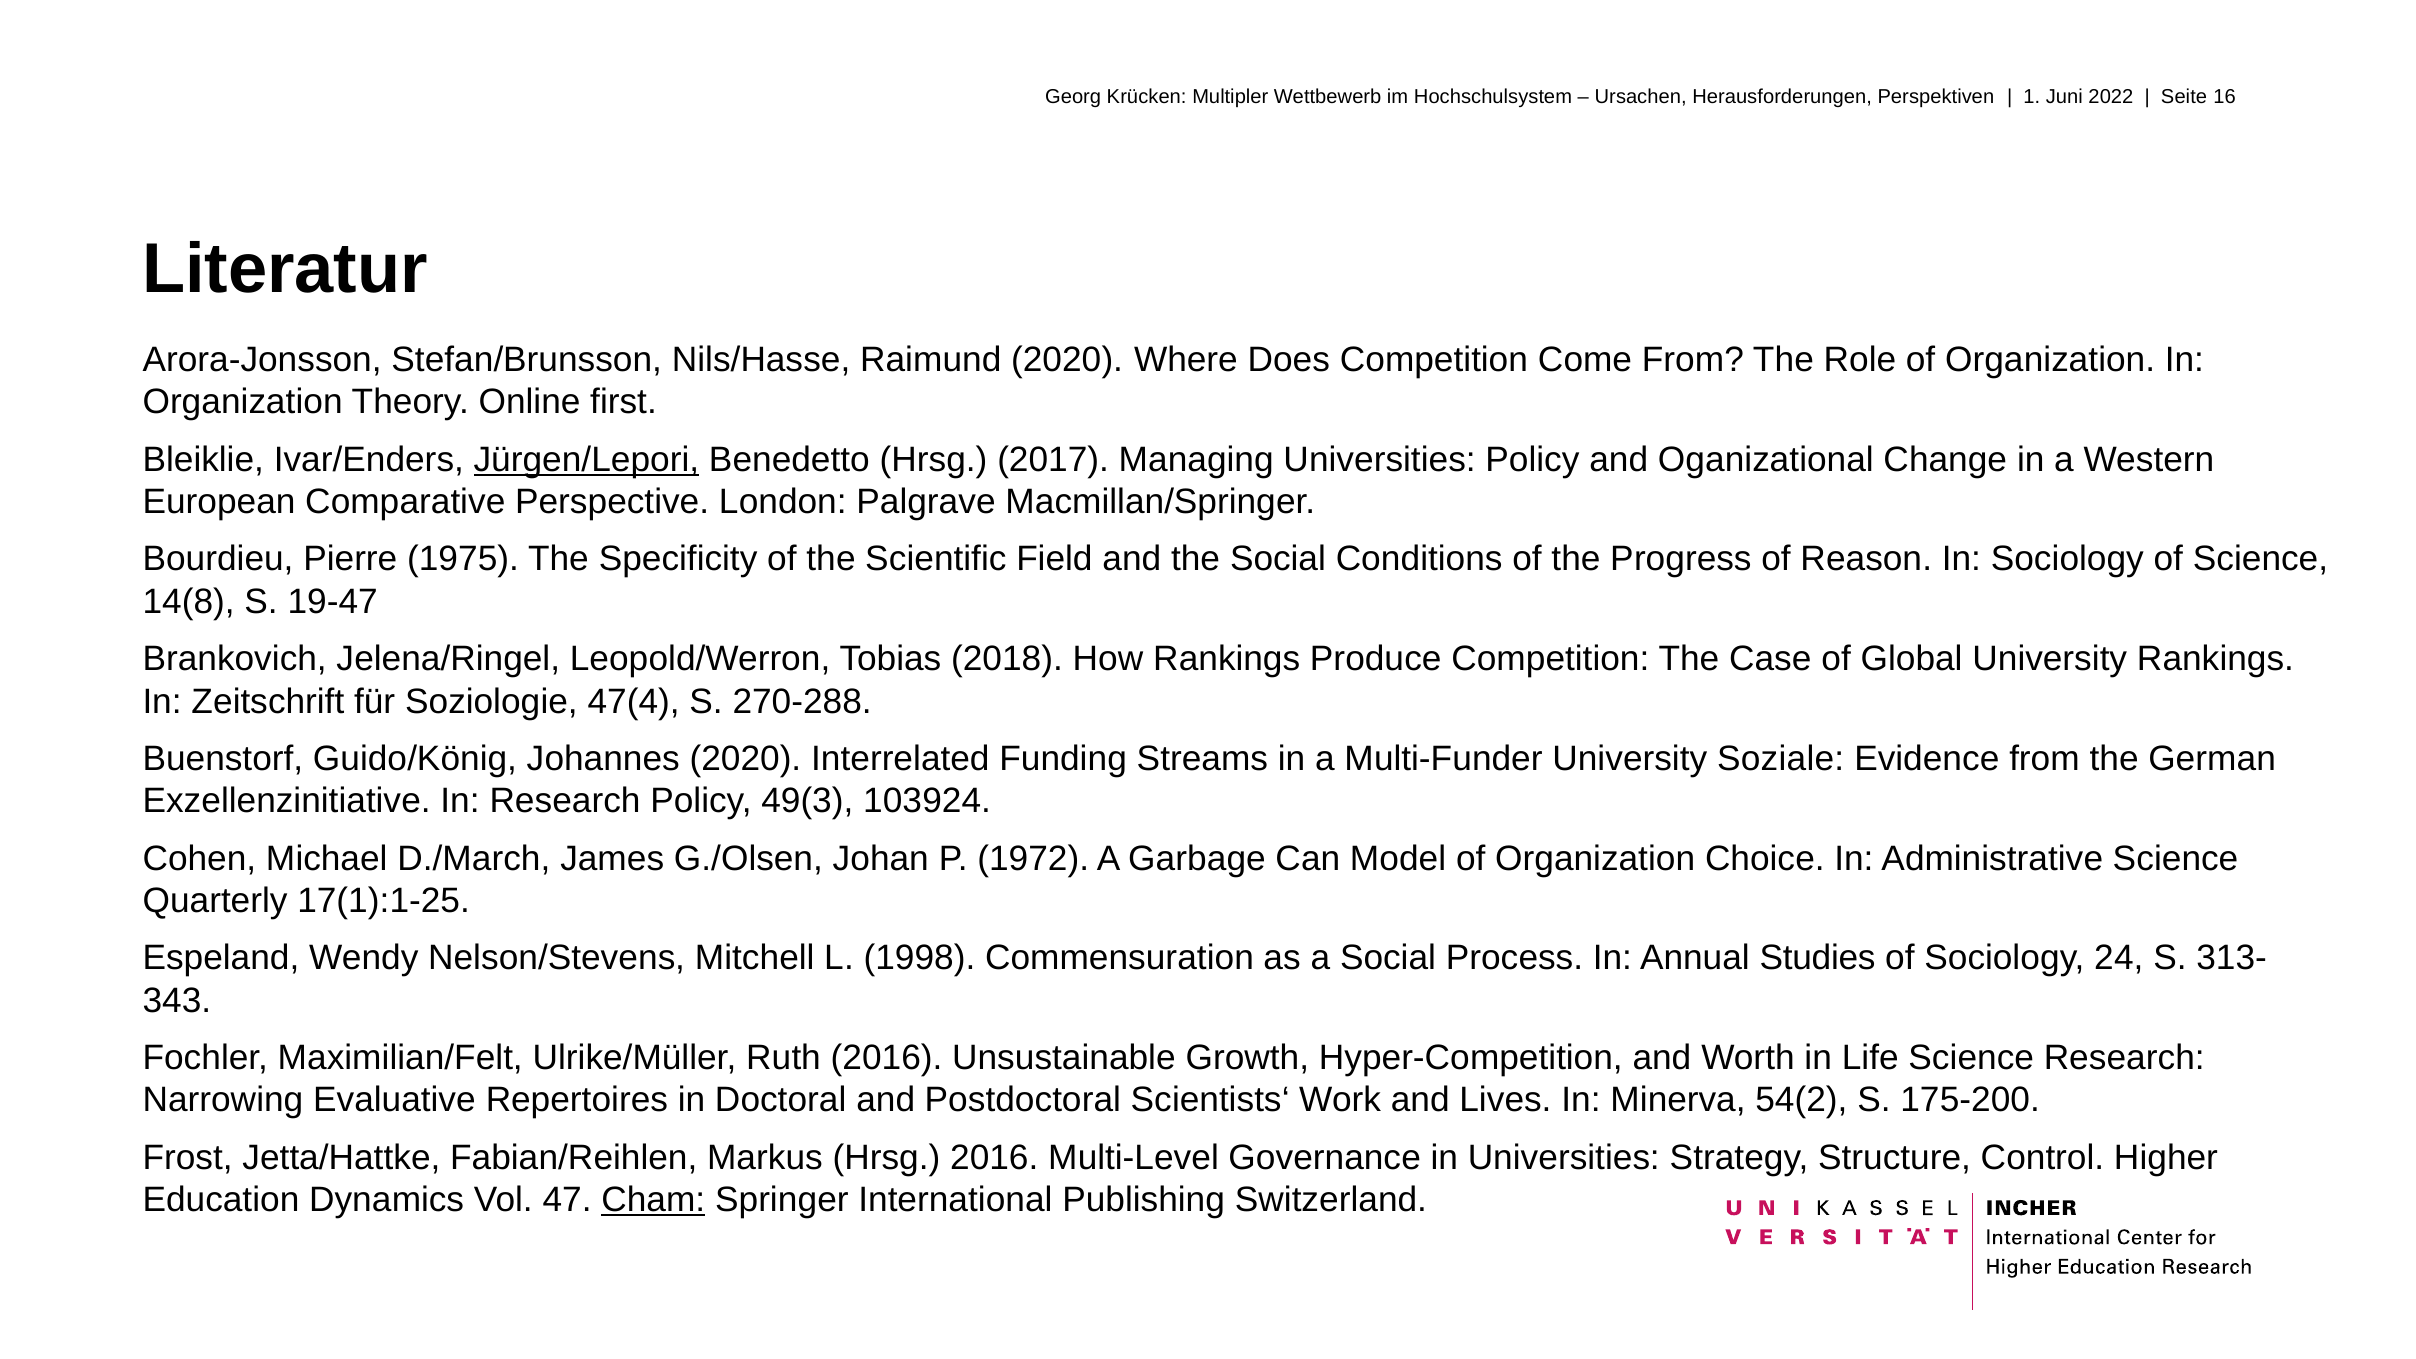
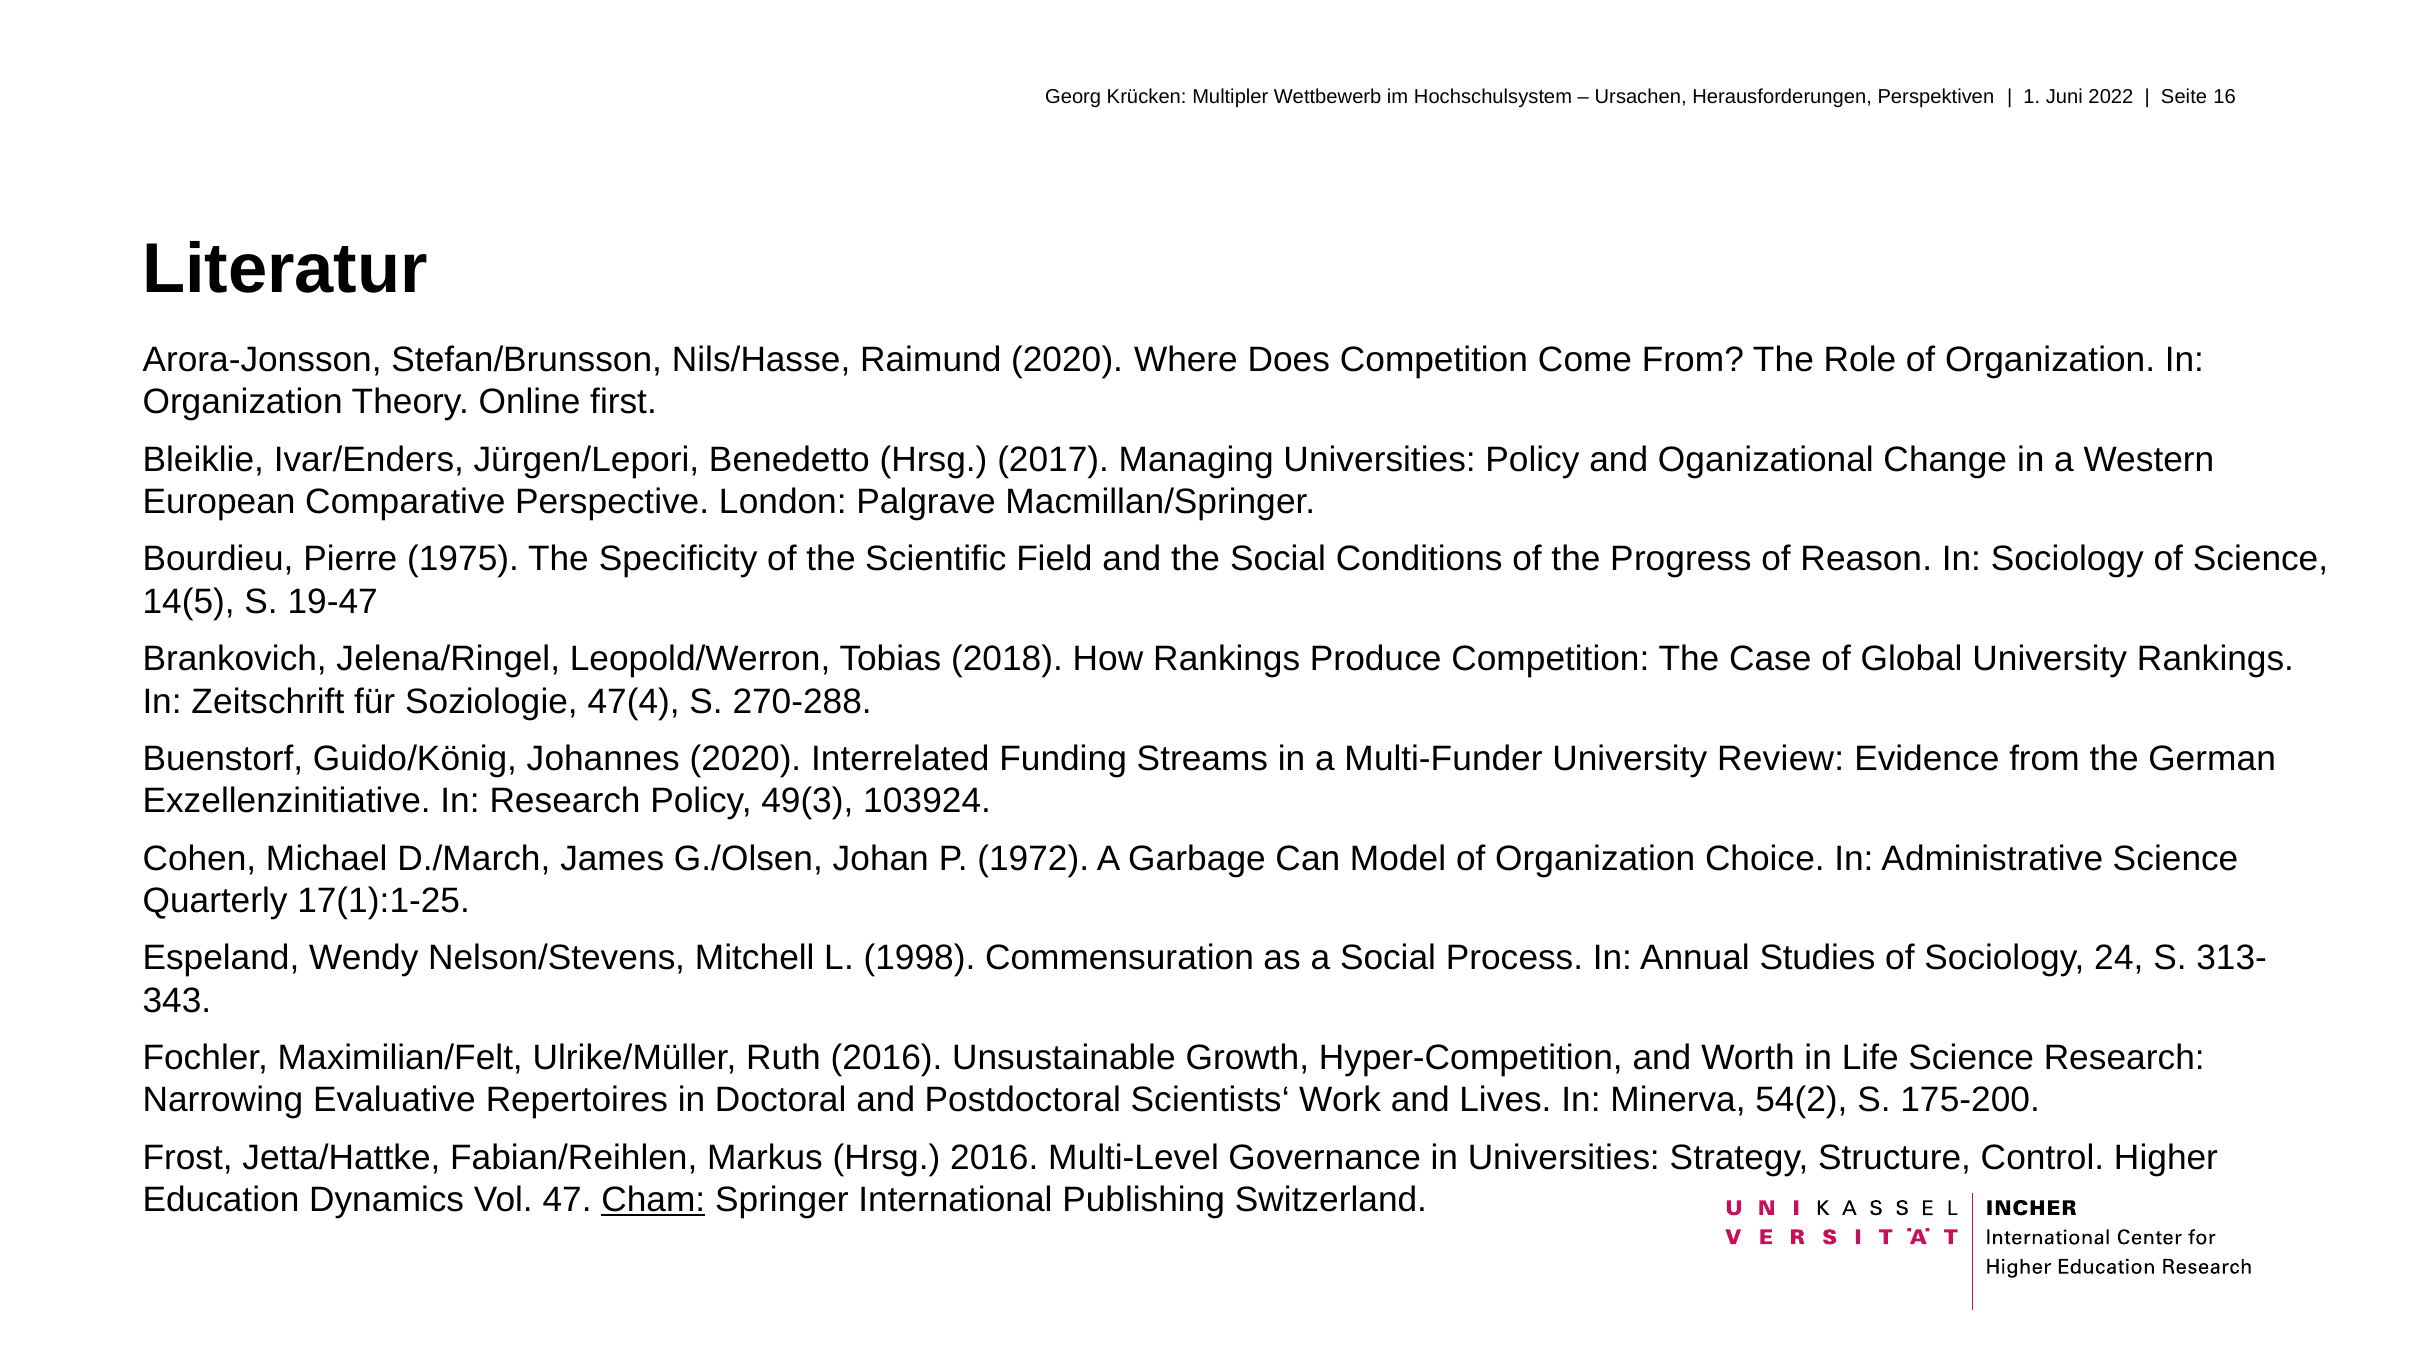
Jürgen/Lepori underline: present -> none
14(8: 14(8 -> 14(5
Soziale: Soziale -> Review
